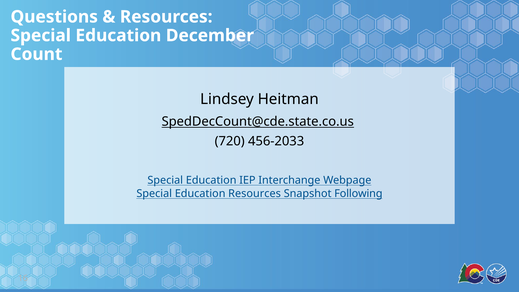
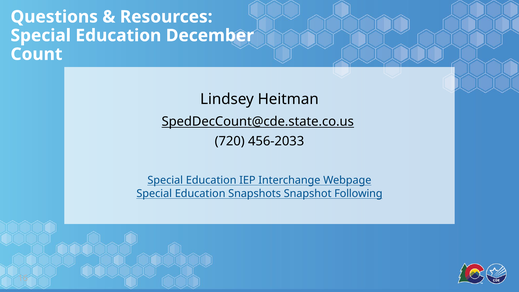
Education Resources: Resources -> Snapshots
